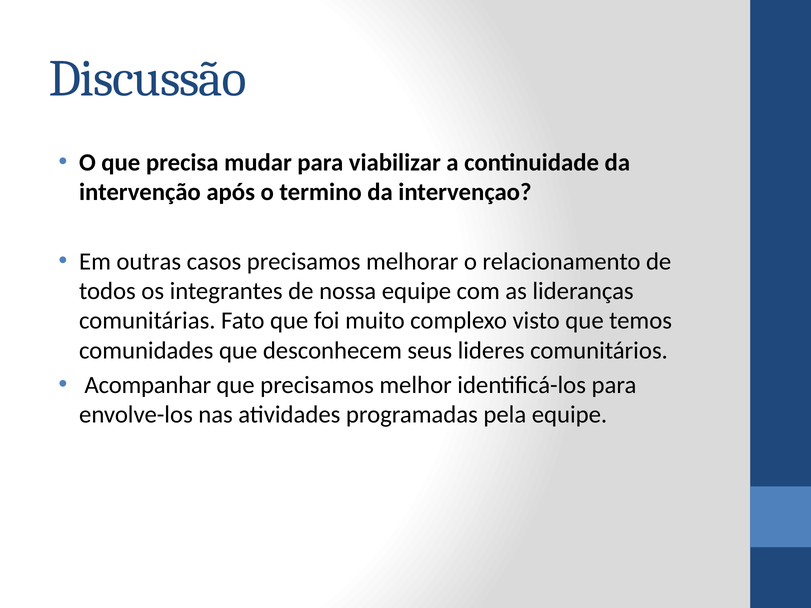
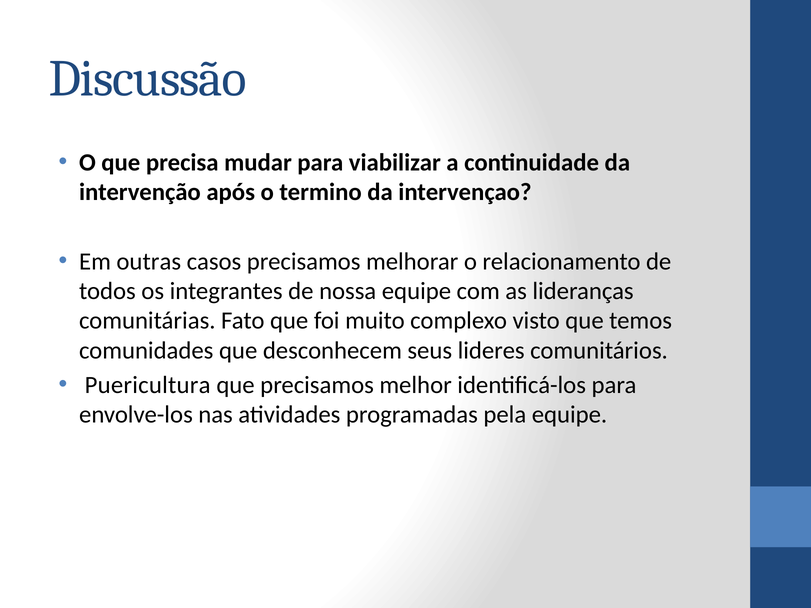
Acompanhar: Acompanhar -> Puericultura
